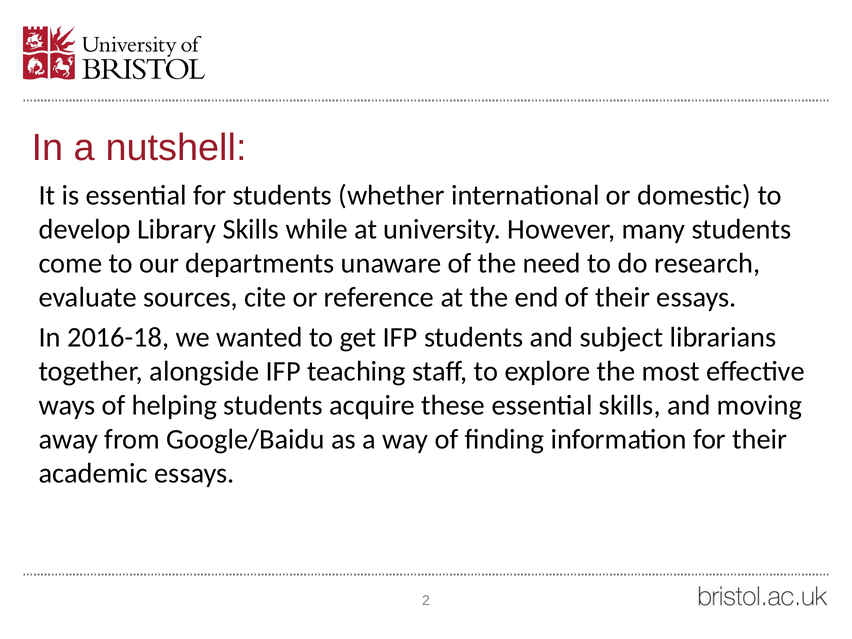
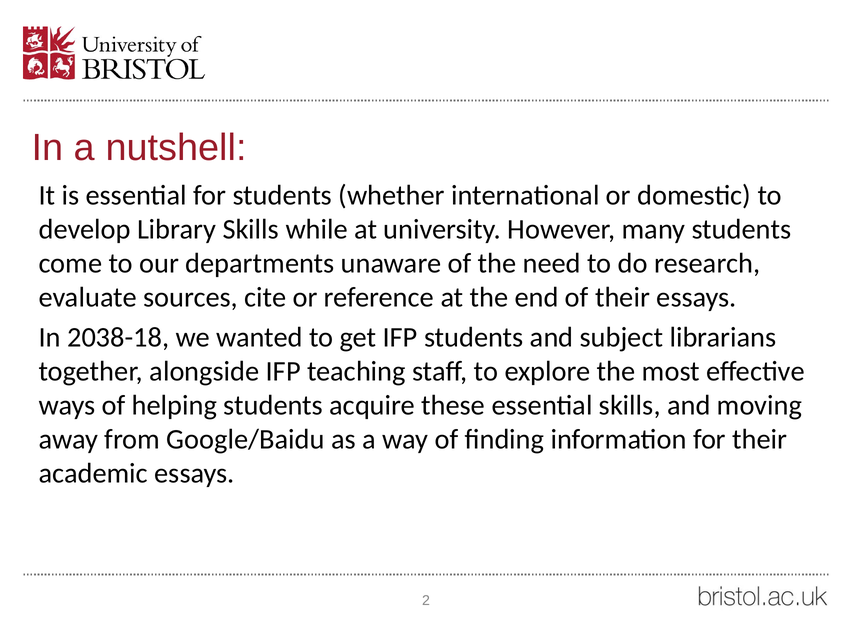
2016-18: 2016-18 -> 2038-18
